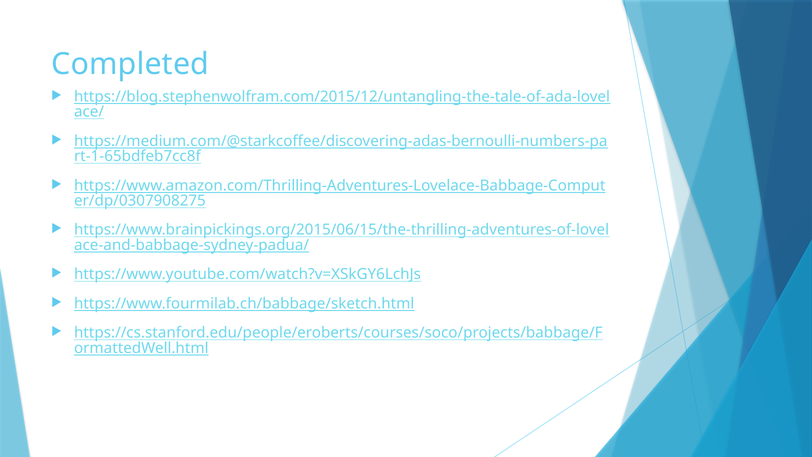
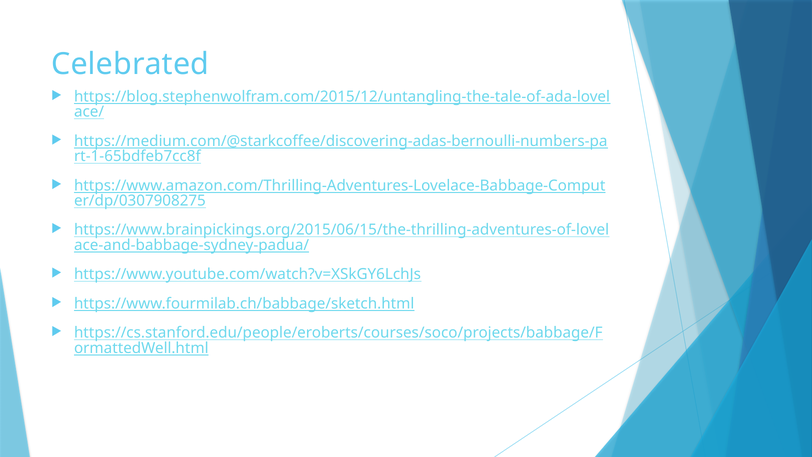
Completed: Completed -> Celebrated
